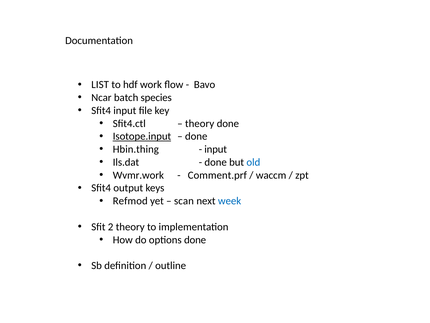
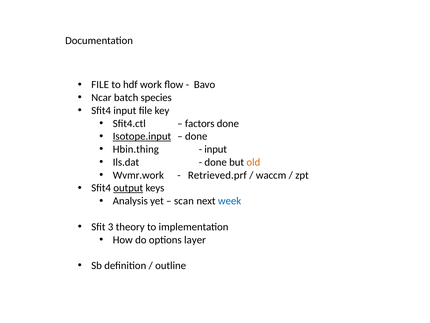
LIST at (100, 85): LIST -> FILE
theory at (200, 123): theory -> factors
old colour: blue -> orange
Comment.prf: Comment.prf -> Retrieved.prf
output underline: none -> present
Refmod: Refmod -> Analysis
2: 2 -> 3
options done: done -> layer
